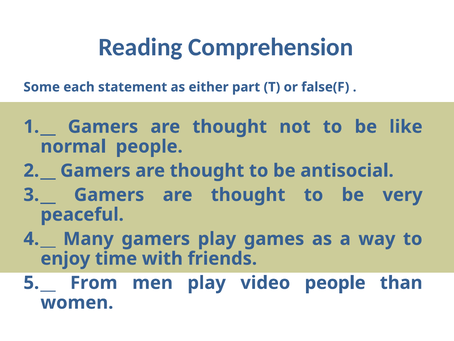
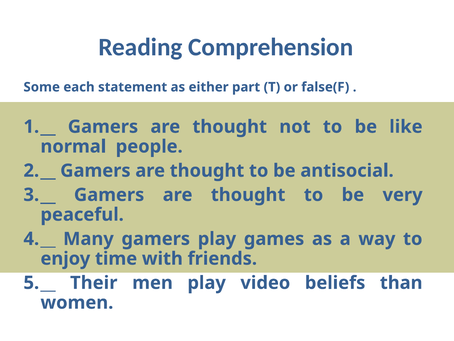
From: From -> Their
video people: people -> beliefs
